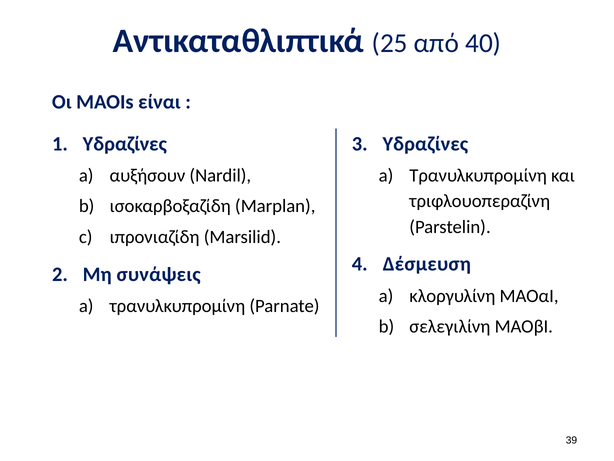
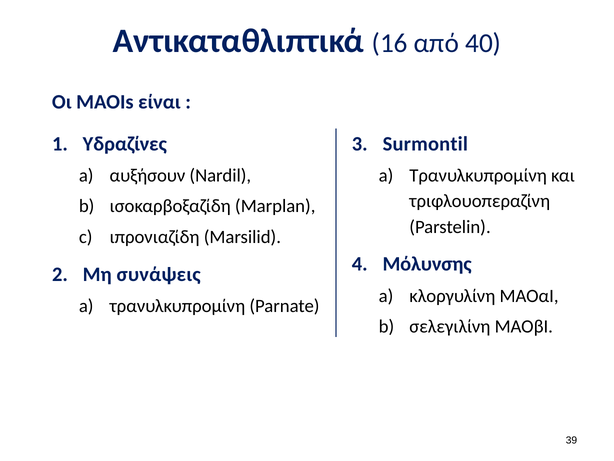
25: 25 -> 16
Υδραζίνες at (425, 144): Υδραζίνες -> Surmontil
Δέσμευση: Δέσμευση -> Μόλυνσης
